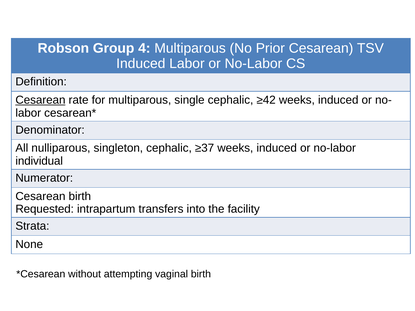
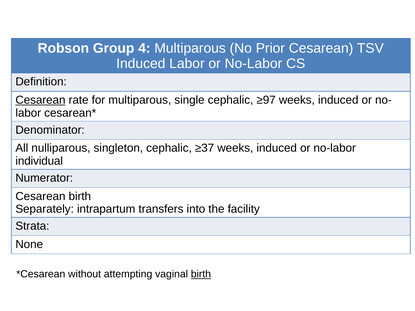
≥42: ≥42 -> ≥97
Requested: Requested -> Separately
birth at (201, 274) underline: none -> present
